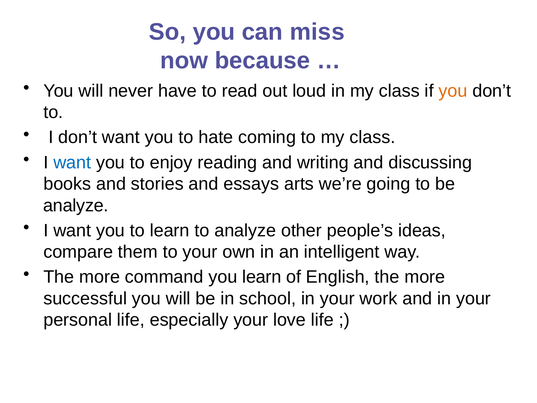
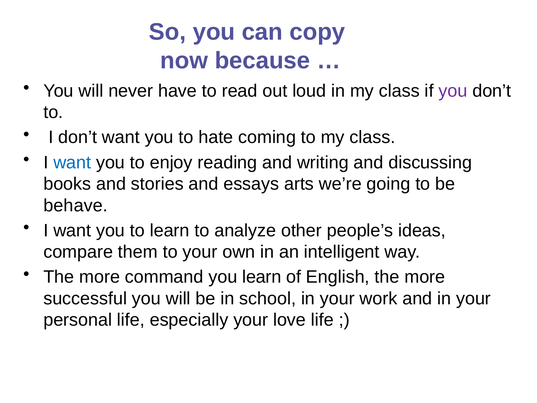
miss: miss -> copy
you at (453, 91) colour: orange -> purple
analyze at (76, 205): analyze -> behave
